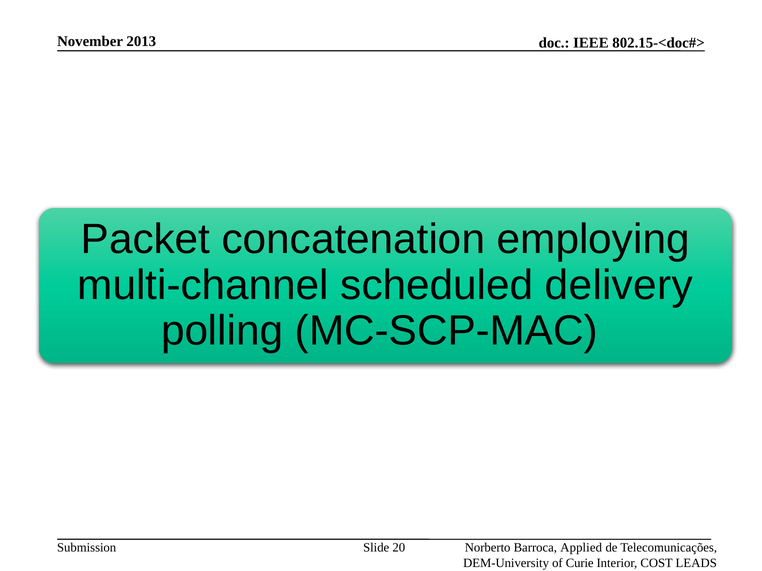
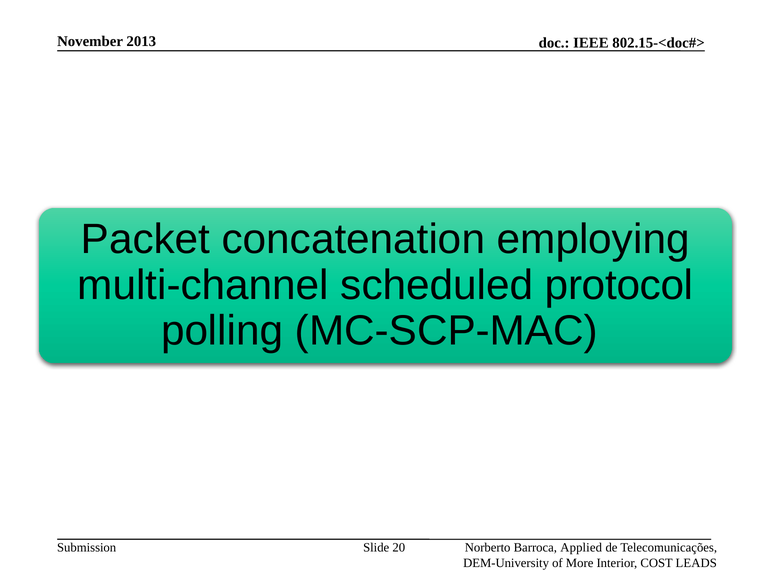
delivery: delivery -> protocol
Curie: Curie -> More
